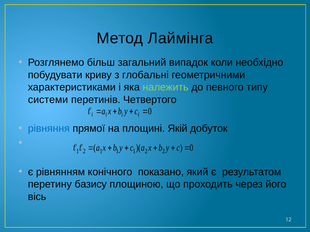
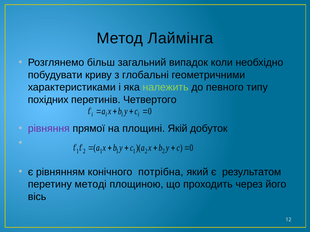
системи: системи -> похідних
рівняння colour: blue -> purple
показано: показано -> потрібна
базису: базису -> методі
